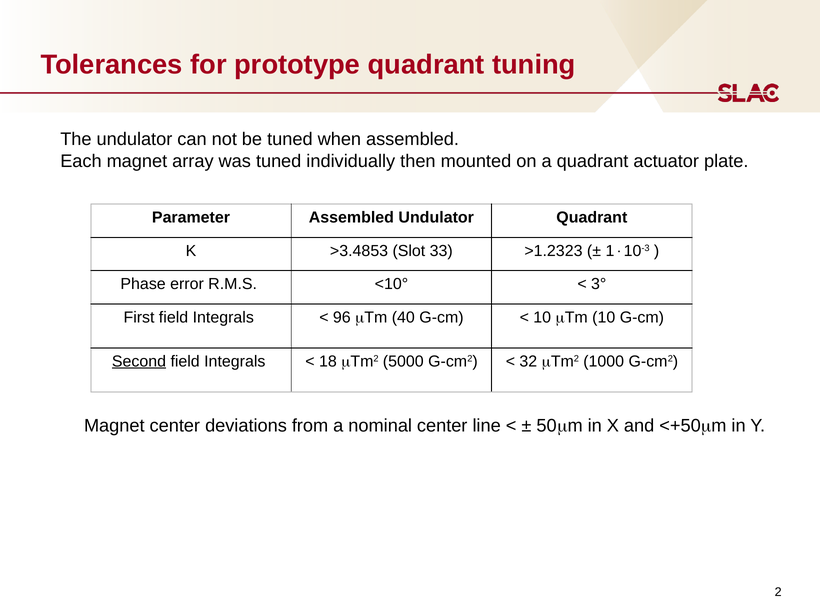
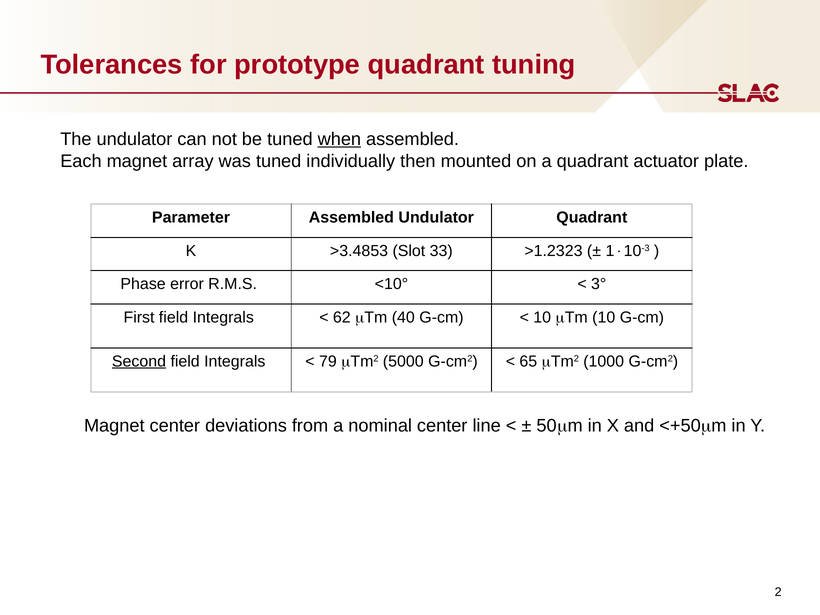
when underline: none -> present
96: 96 -> 62
18: 18 -> 79
32: 32 -> 65
